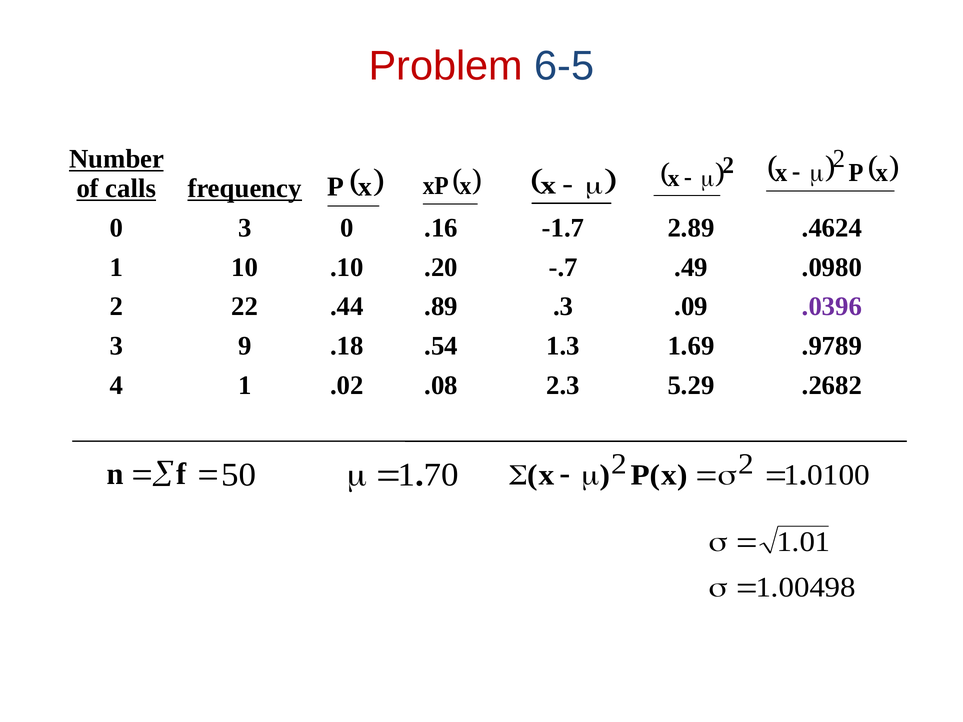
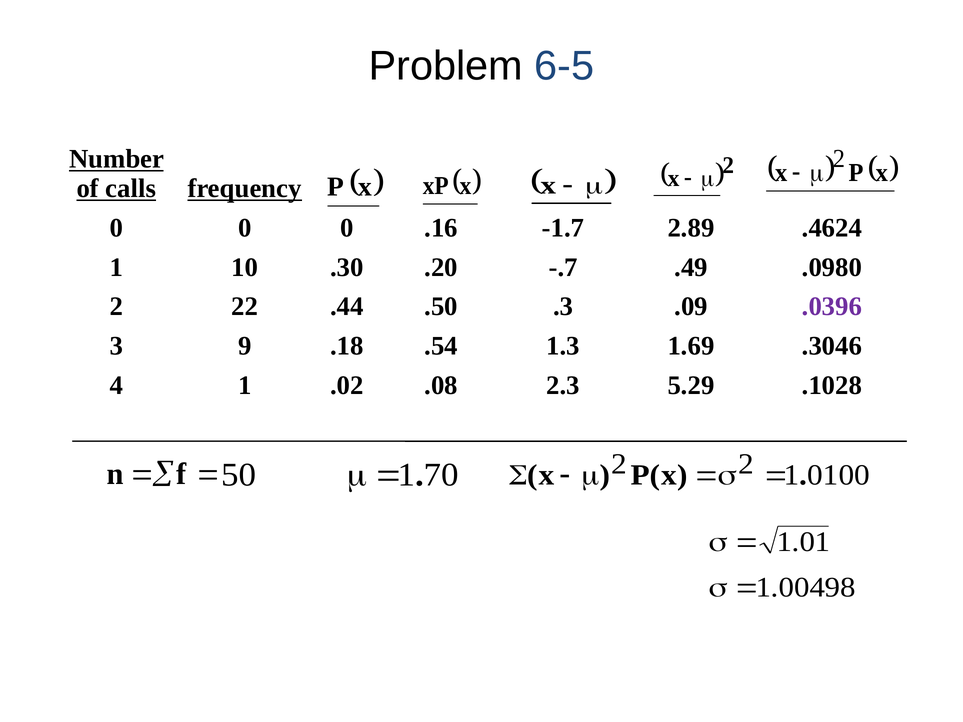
Problem colour: red -> black
3 at (245, 228): 3 -> 0
.10: .10 -> .30
.89: .89 -> .50
.9789: .9789 -> .3046
.2682: .2682 -> .1028
